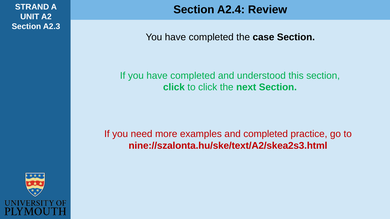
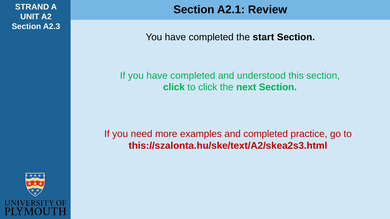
A2.4: A2.4 -> A2.1
case: case -> start
nine://szalonta.hu/ske/text/A2/skea2s3.html: nine://szalonta.hu/ske/text/A2/skea2s3.html -> this://szalonta.hu/ske/text/A2/skea2s3.html
